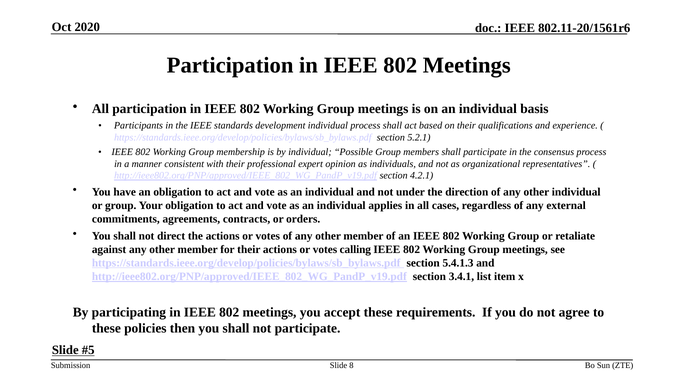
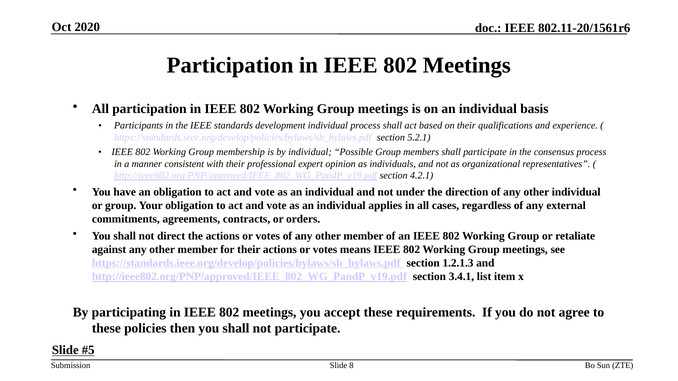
calling: calling -> means
5.4.1.3: 5.4.1.3 -> 1.2.1.3
